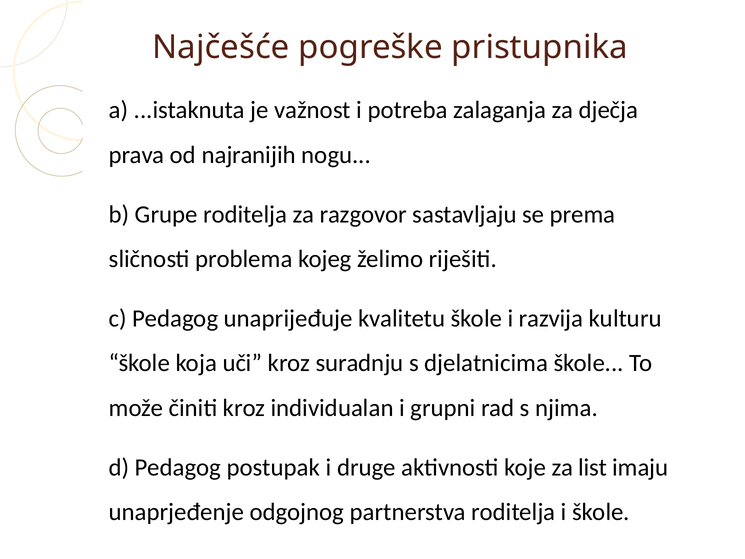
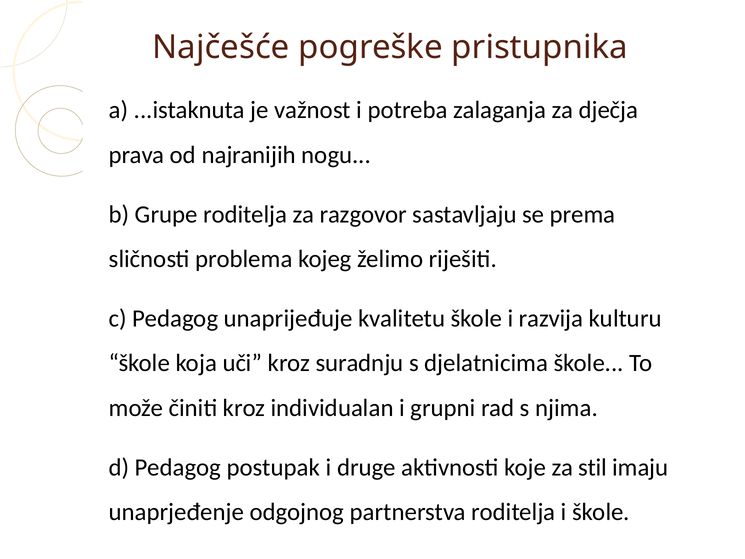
list: list -> stil
